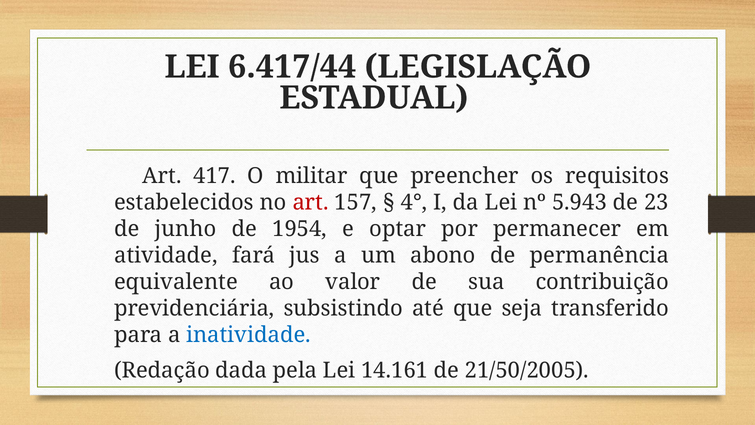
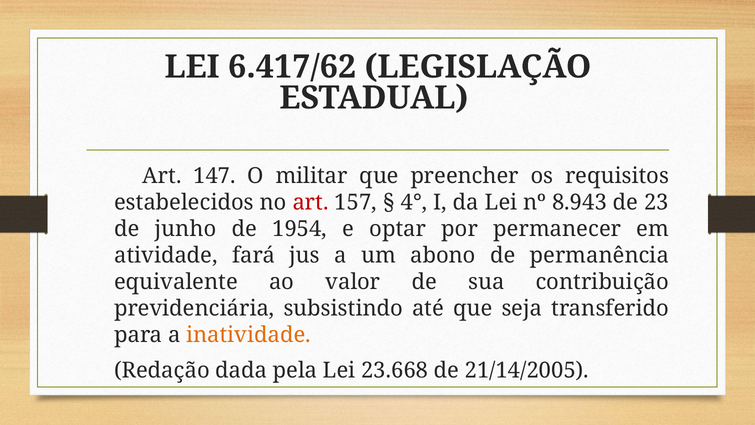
6.417/44: 6.417/44 -> 6.417/62
417: 417 -> 147
5.943: 5.943 -> 8.943
inatividade colour: blue -> orange
14.161: 14.161 -> 23.668
21/50/2005: 21/50/2005 -> 21/14/2005
